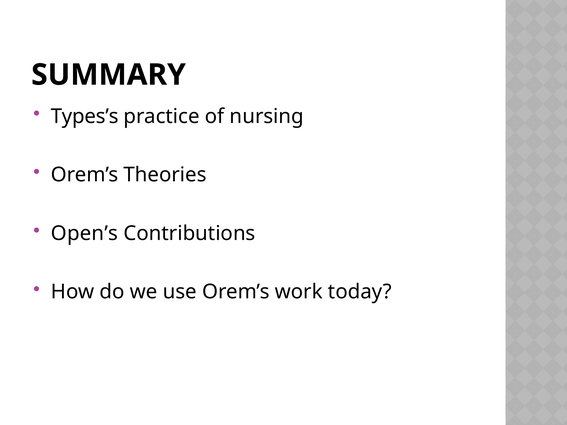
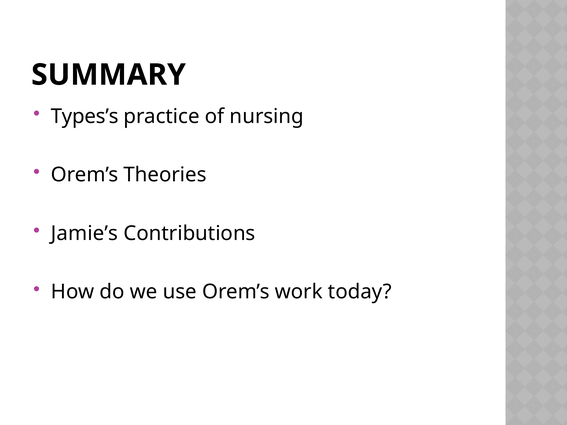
Open’s: Open’s -> Jamie’s
